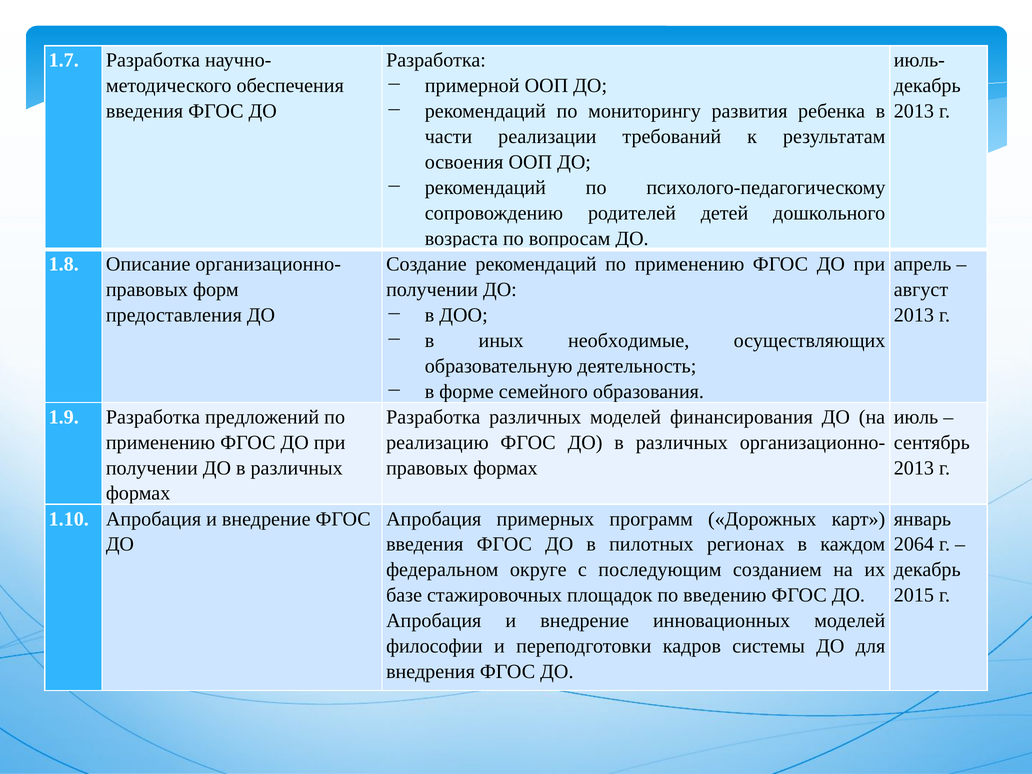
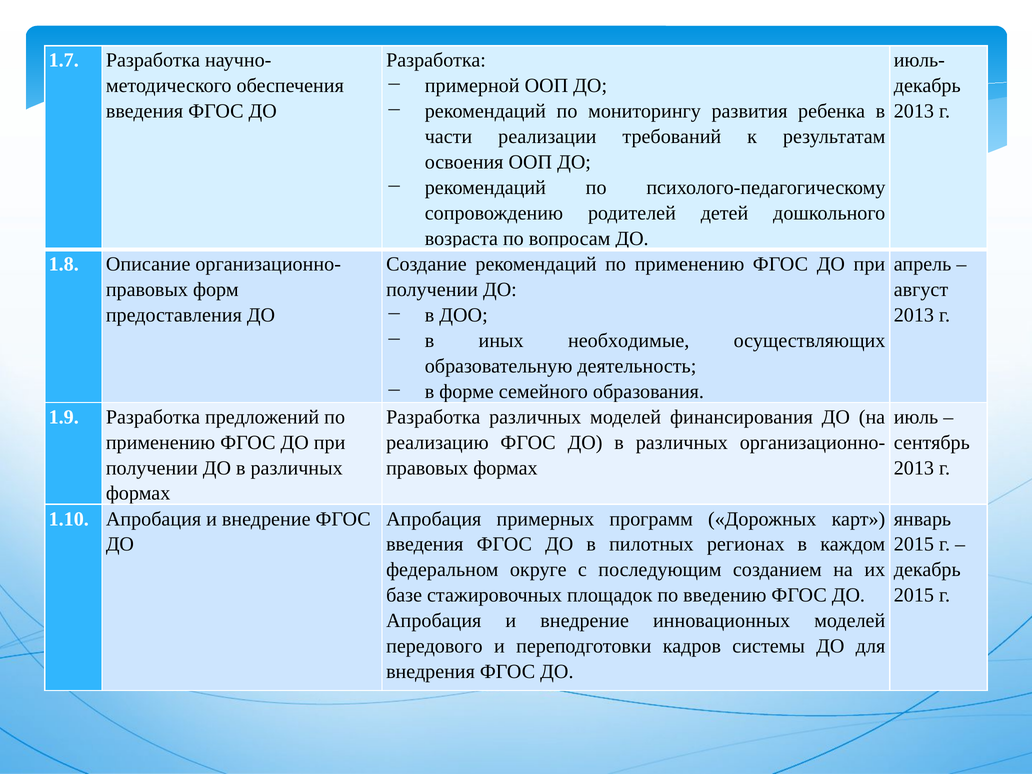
2064 at (914, 544): 2064 -> 2015
философии: философии -> передового
